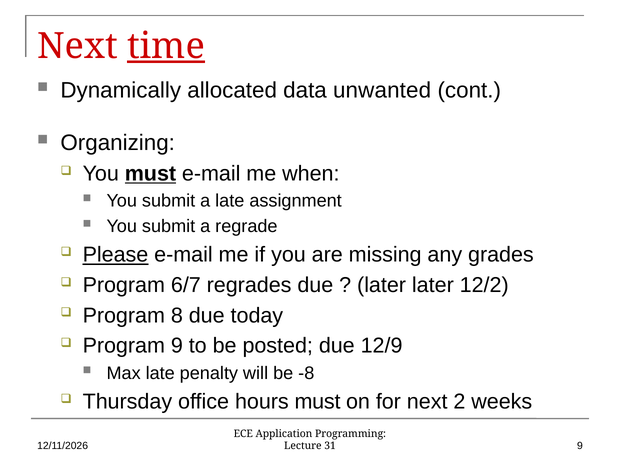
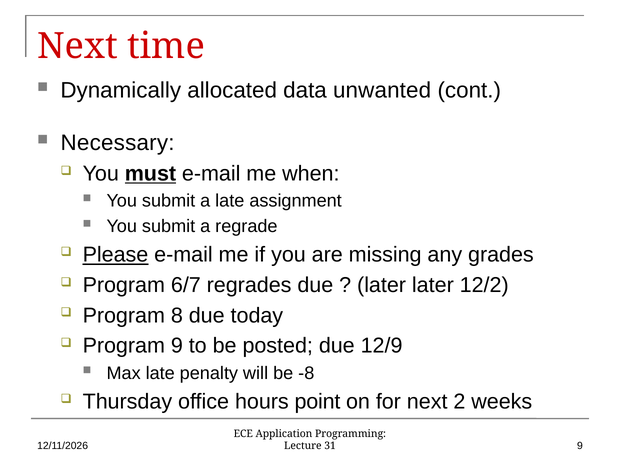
time underline: present -> none
Organizing: Organizing -> Necessary
hours must: must -> point
